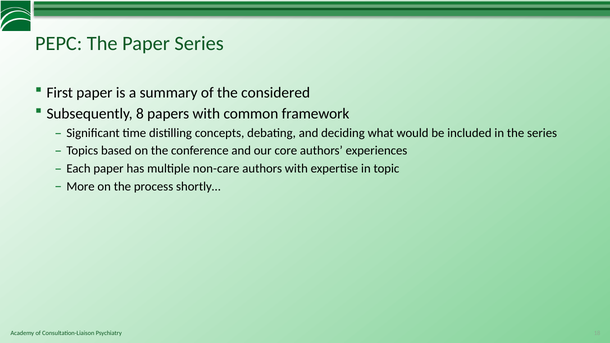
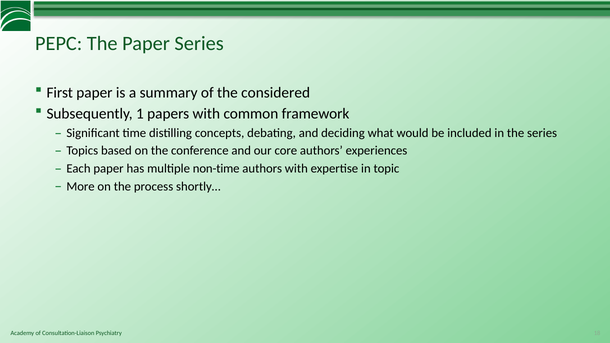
8: 8 -> 1
non-care: non-care -> non-time
